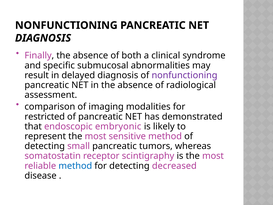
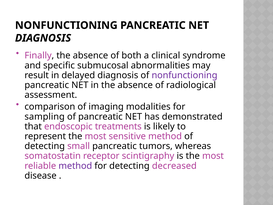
restricted: restricted -> sampling
embryonic: embryonic -> treatments
method at (75, 166) colour: blue -> purple
